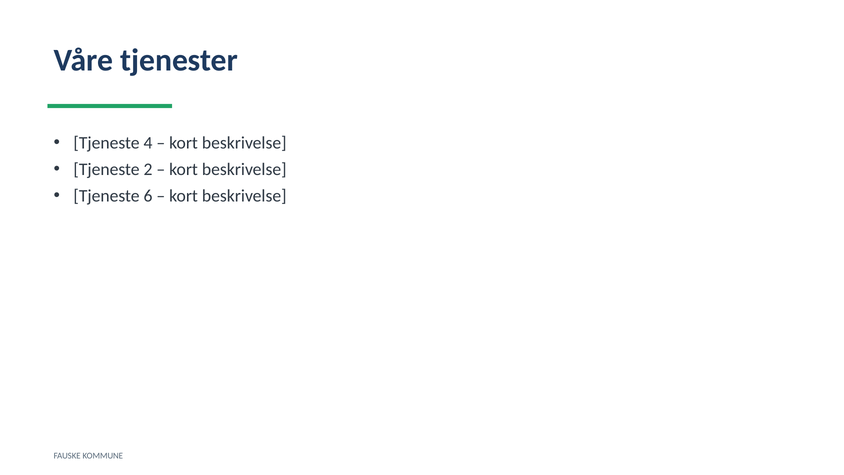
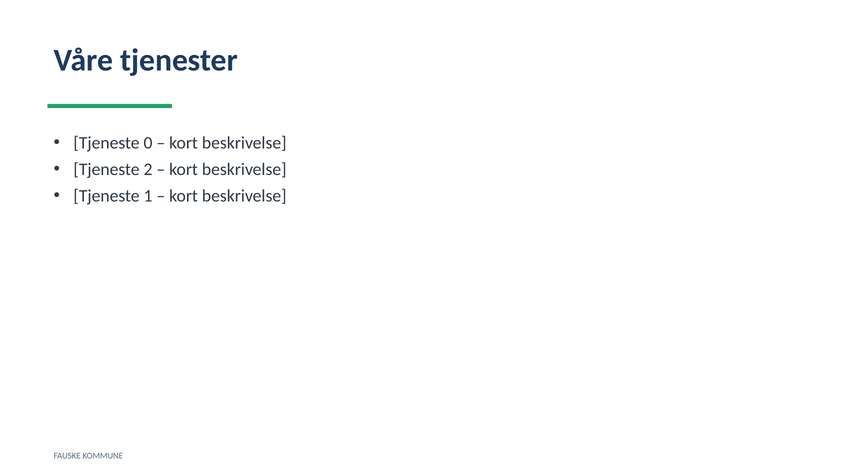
4: 4 -> 0
6: 6 -> 1
